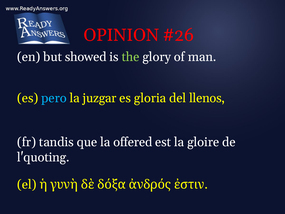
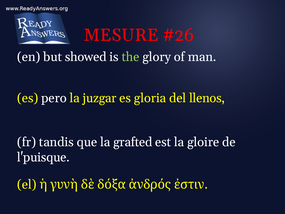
OPINION: OPINION -> MESURE
pero colour: light blue -> white
offered: offered -> grafted
l'quoting: l'quoting -> l'puisque
